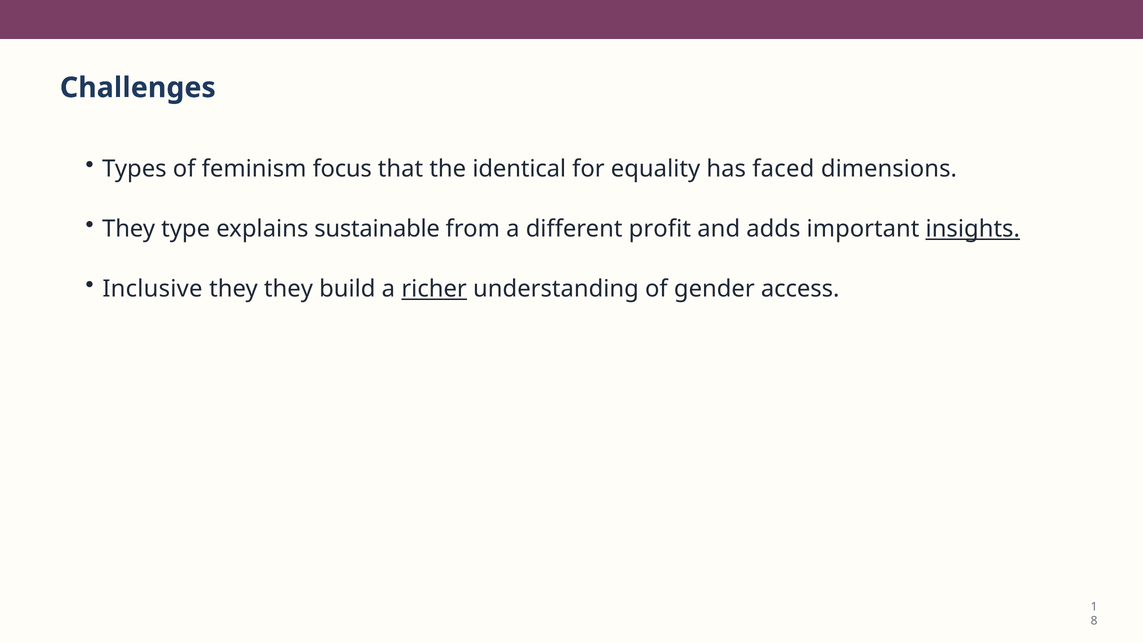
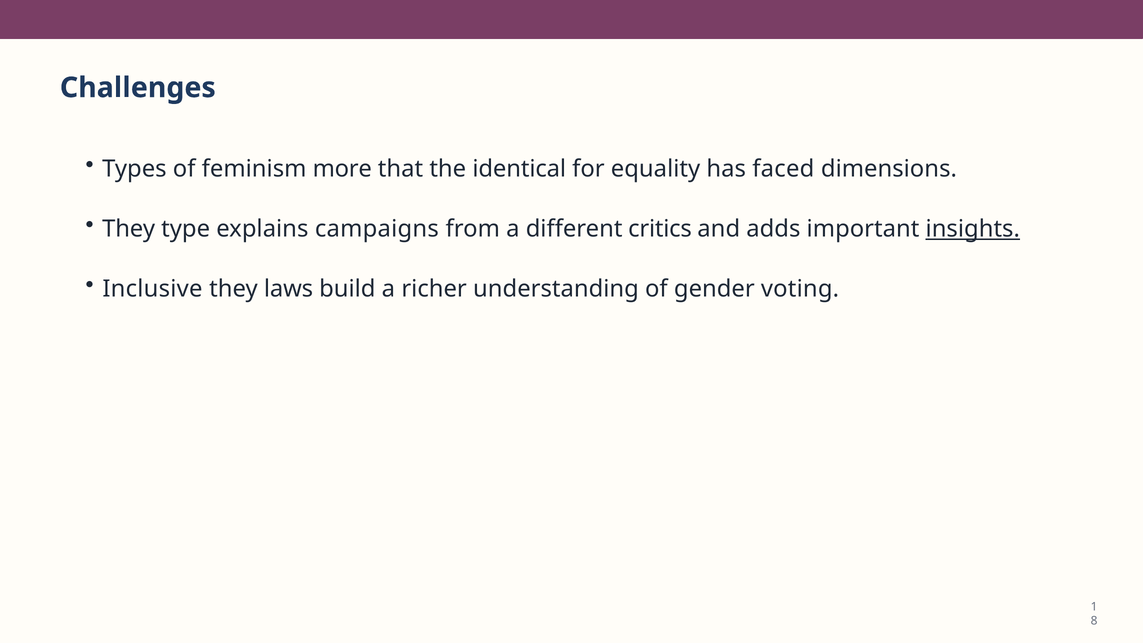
focus: focus -> more
sustainable: sustainable -> campaigns
profit: profit -> critics
they they: they -> laws
richer underline: present -> none
access: access -> voting
